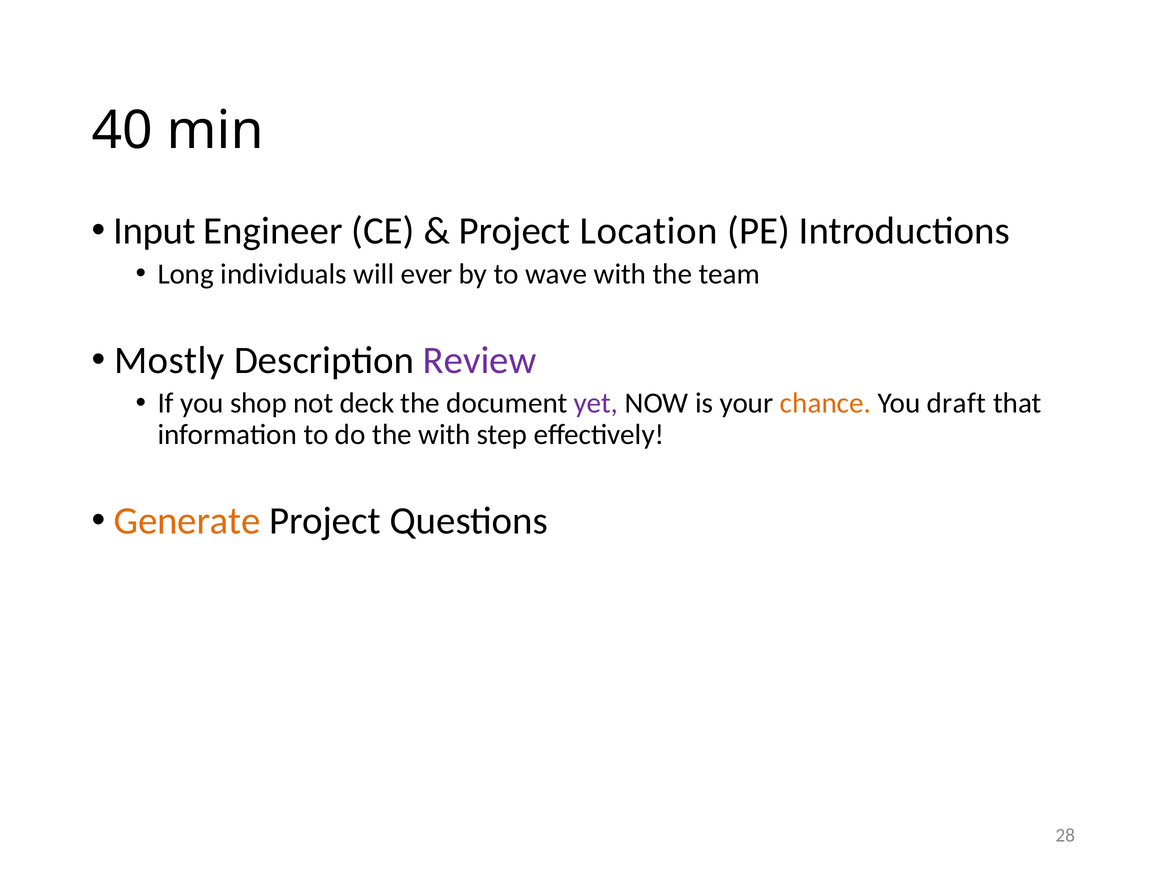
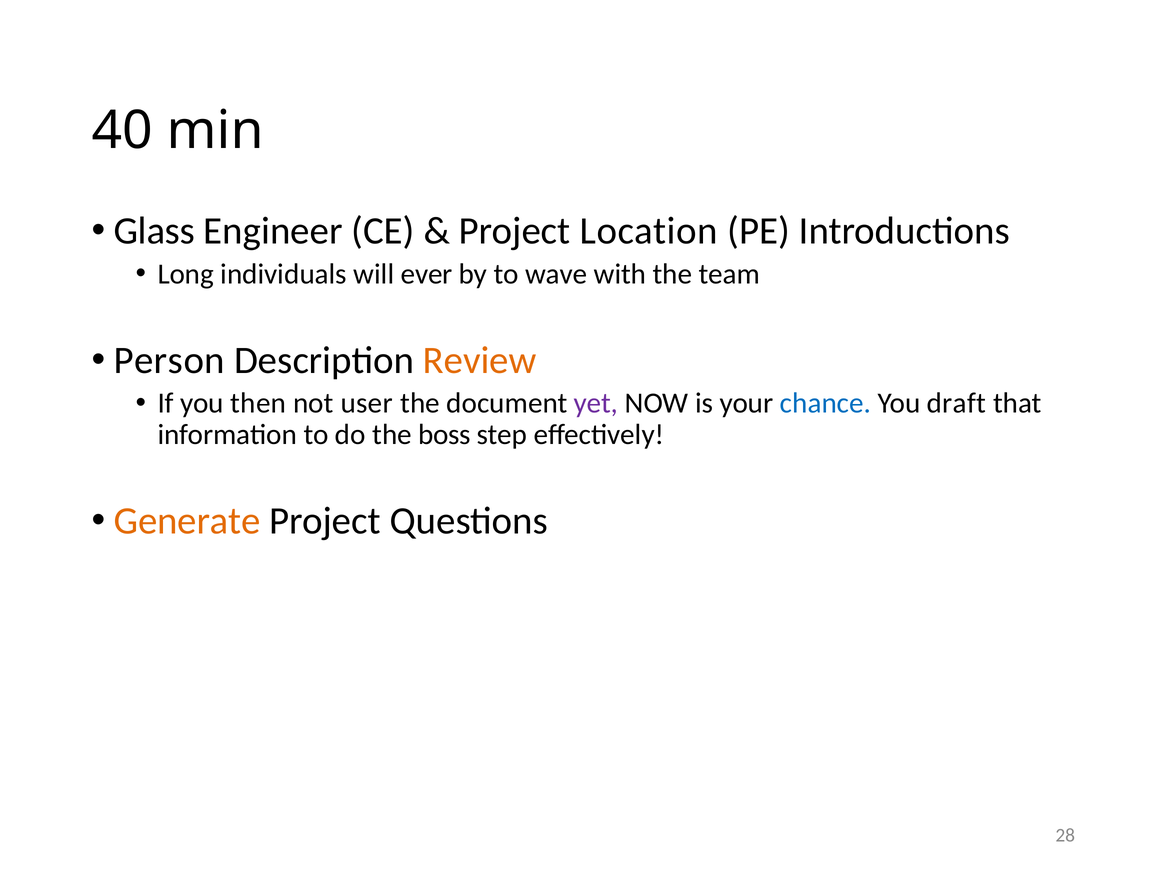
Input: Input -> Glass
Mostly: Mostly -> Person
Review colour: purple -> orange
shop: shop -> then
deck: deck -> user
chance colour: orange -> blue
the with: with -> boss
